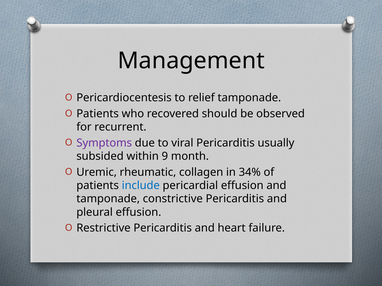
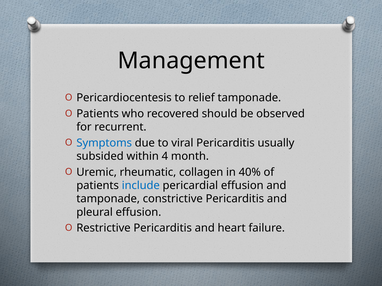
Symptoms colour: purple -> blue
9: 9 -> 4
34%: 34% -> 40%
